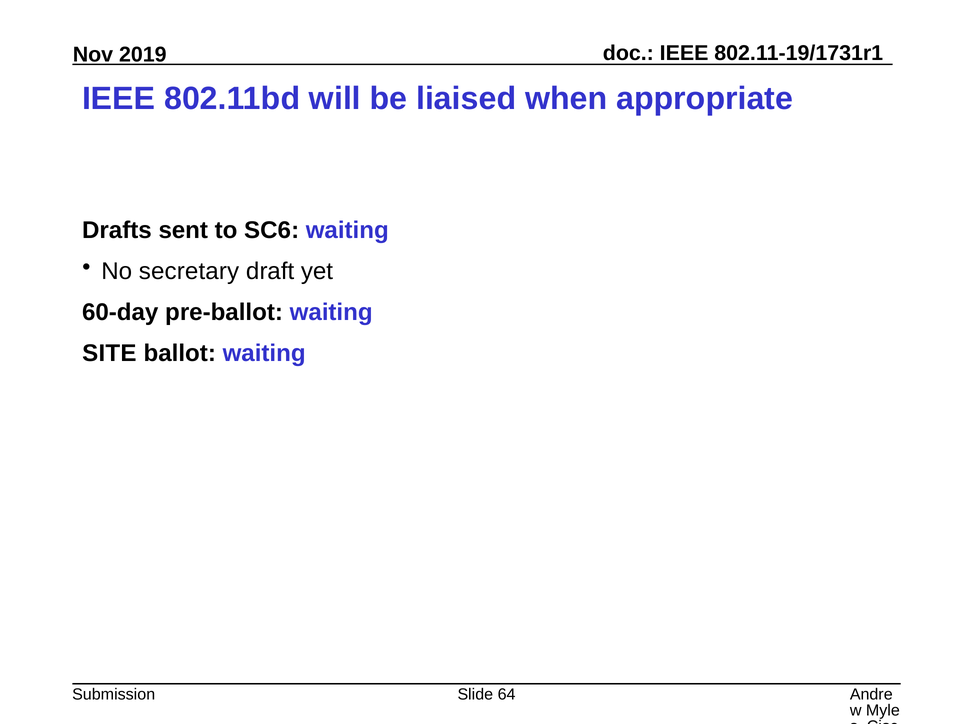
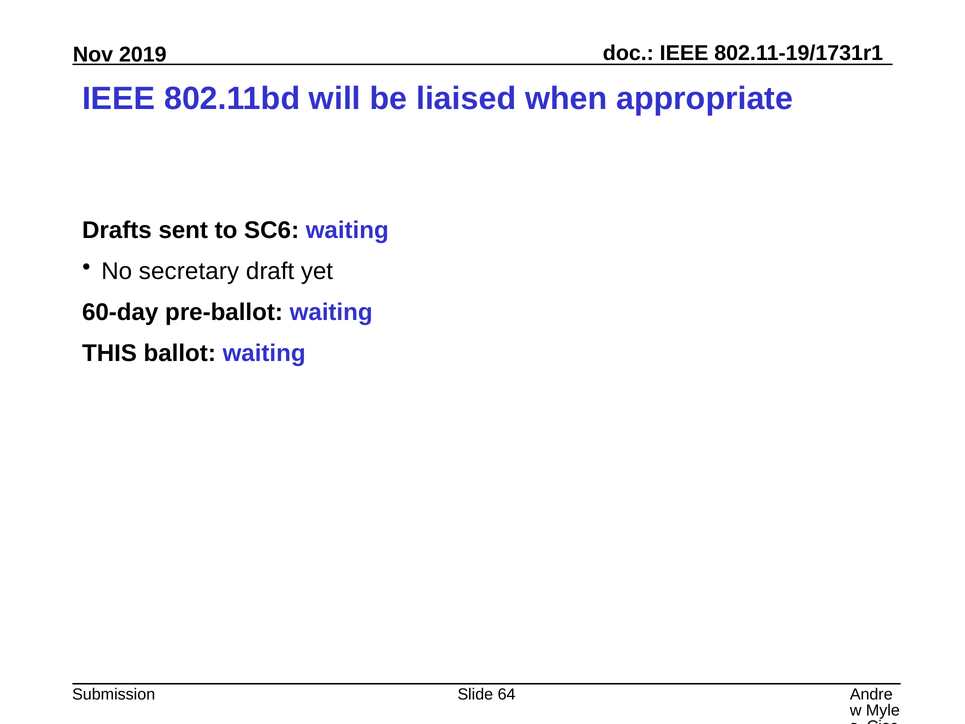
SITE: SITE -> THIS
